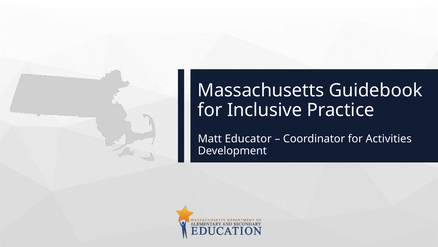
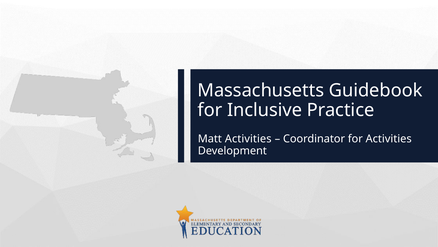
Matt Educator: Educator -> Activities
